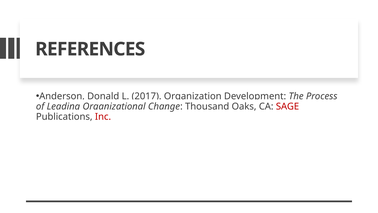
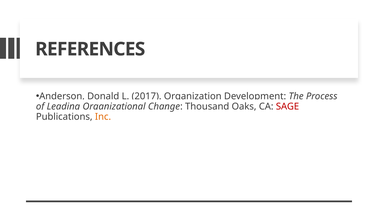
Inc colour: red -> orange
